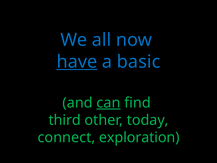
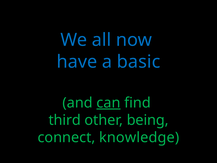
have underline: present -> none
today: today -> being
exploration: exploration -> knowledge
